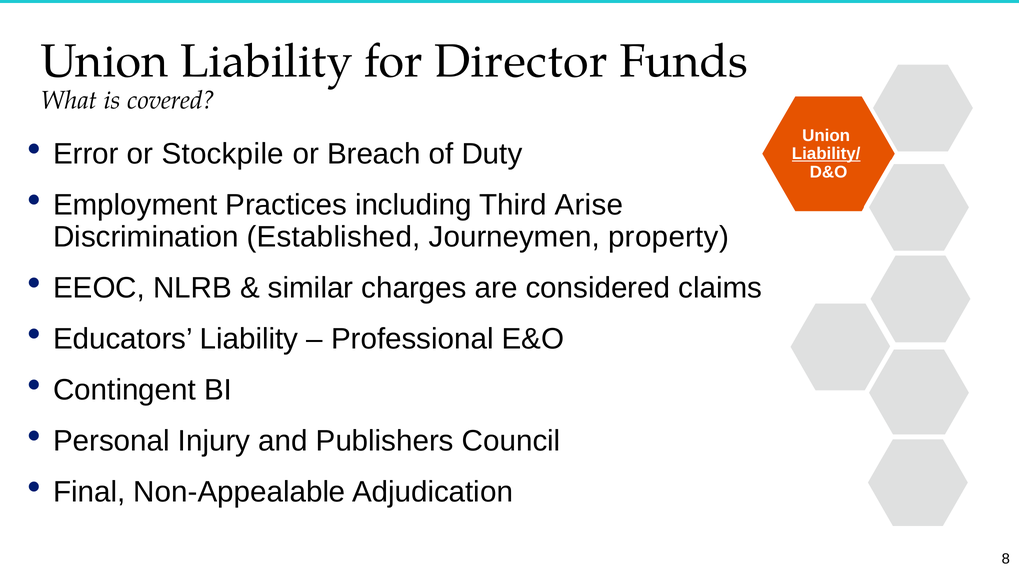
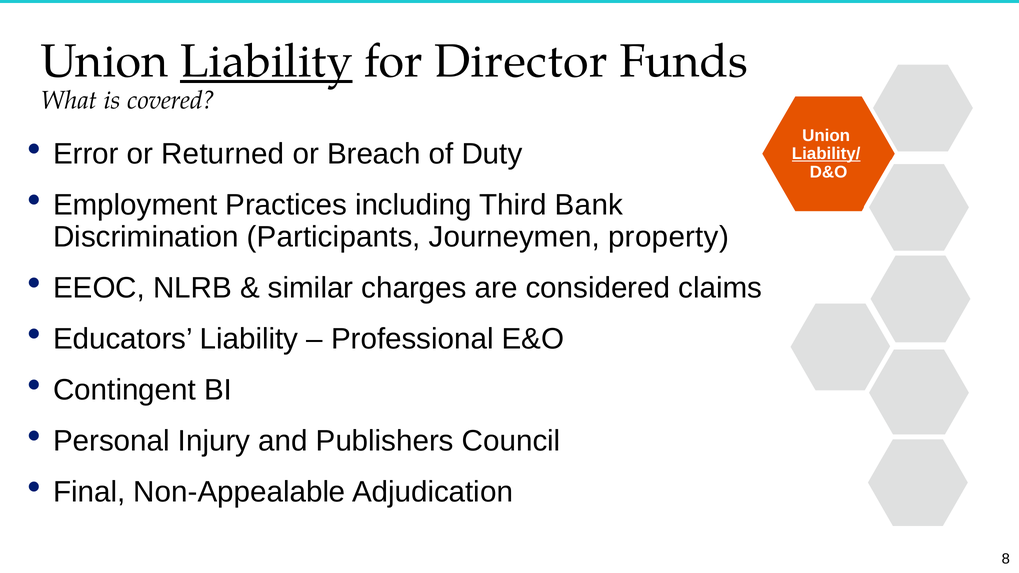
Liability at (266, 61) underline: none -> present
Stockpile: Stockpile -> Returned
Arise: Arise -> Bank
Established: Established -> Participants
